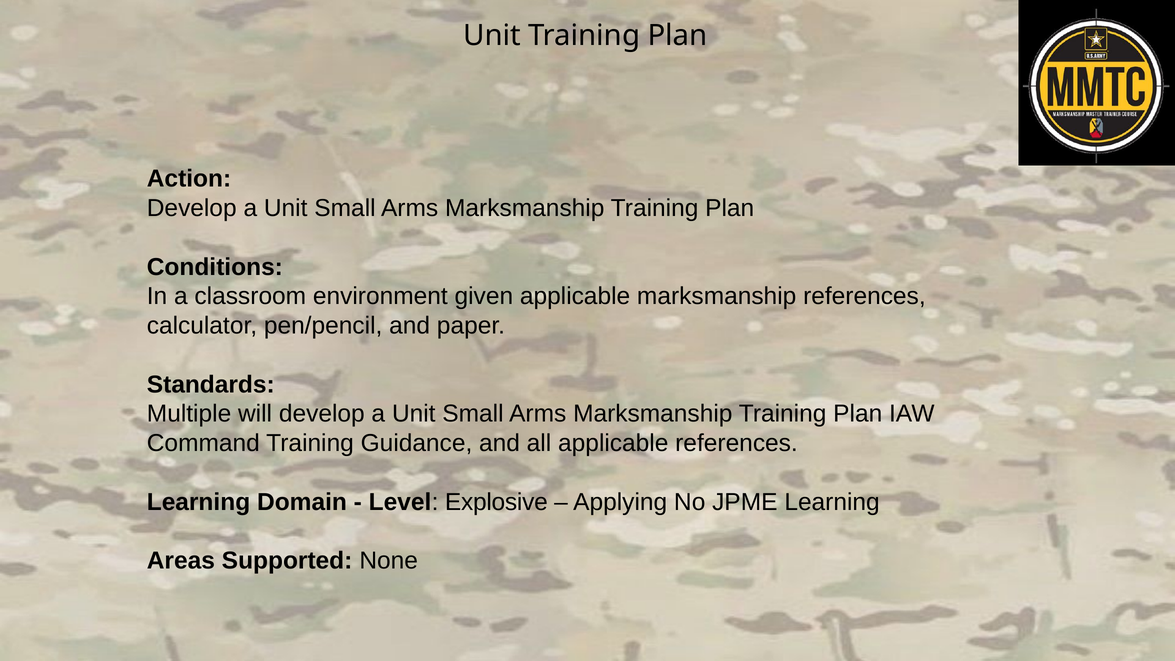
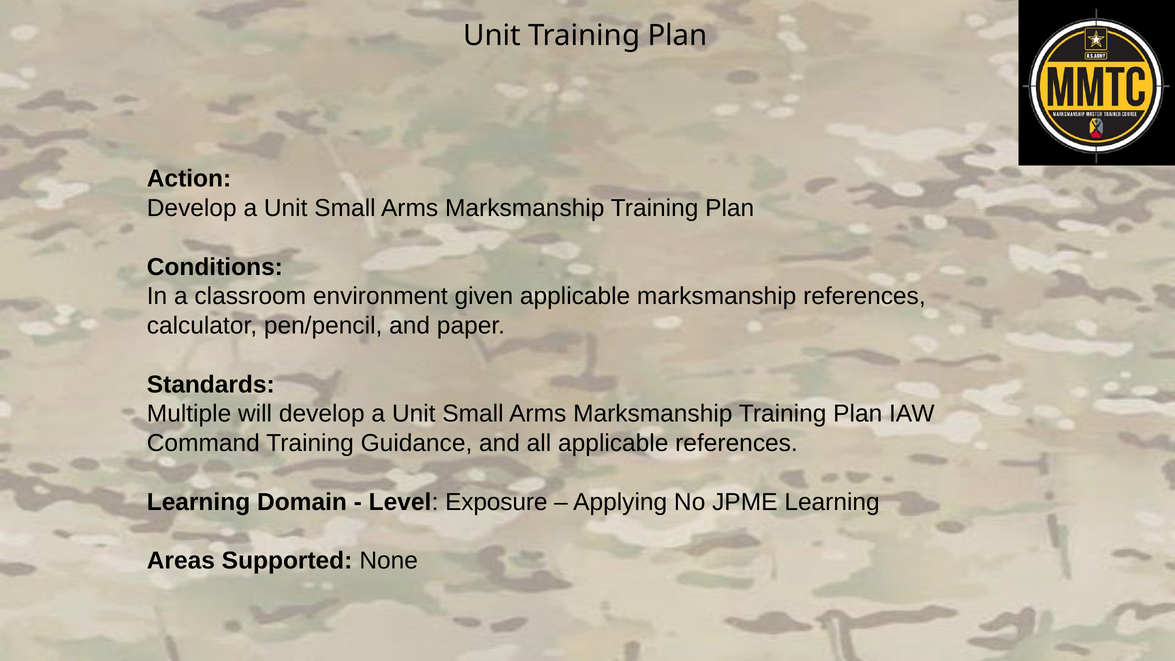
Explosive: Explosive -> Exposure
